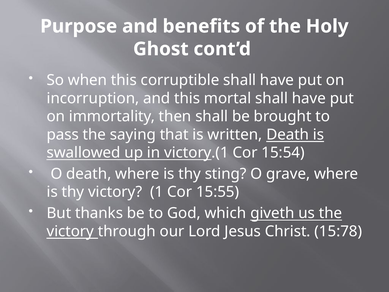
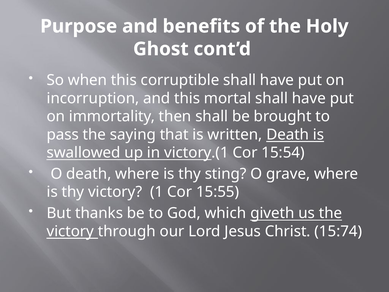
15:78: 15:78 -> 15:74
